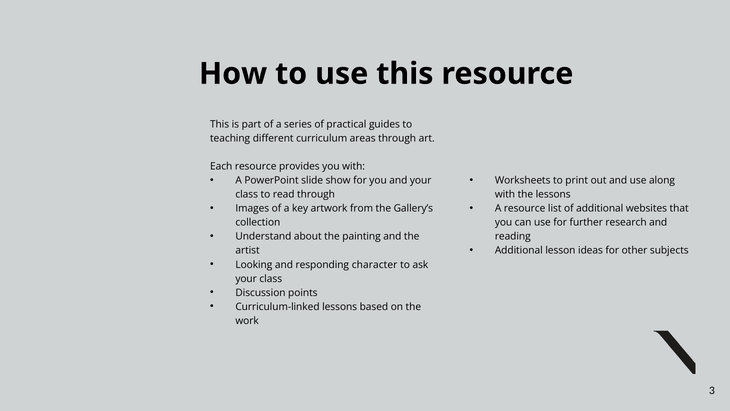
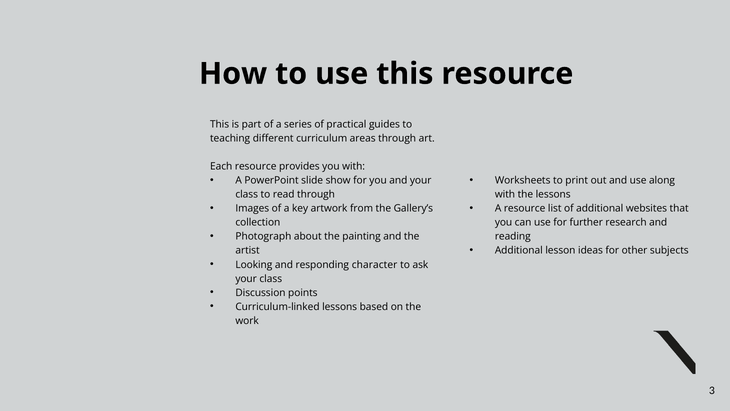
Understand: Understand -> Photograph
